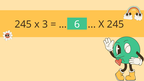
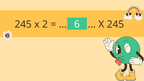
3: 3 -> 2
